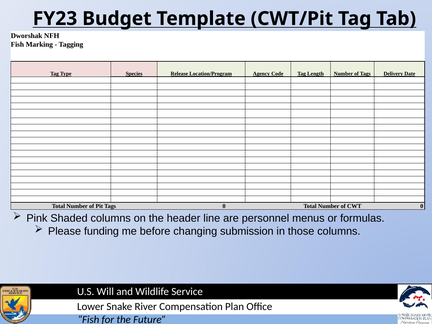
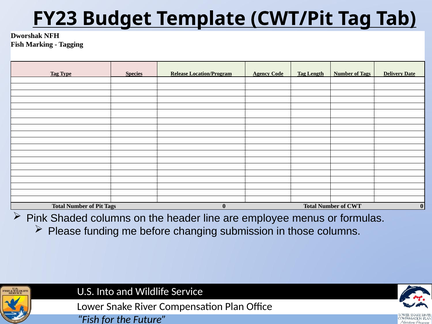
personnel: personnel -> employee
Will: Will -> Into
